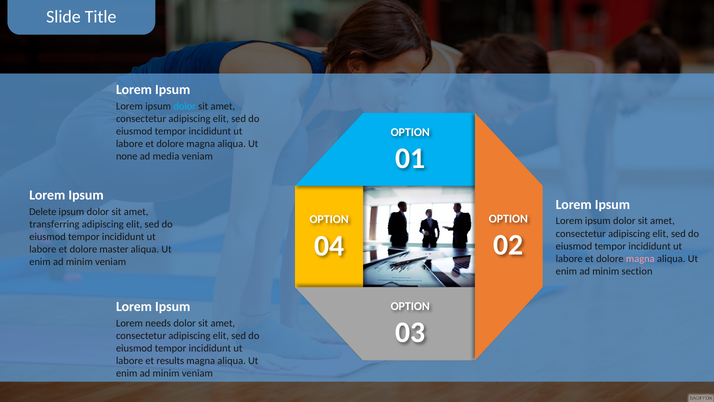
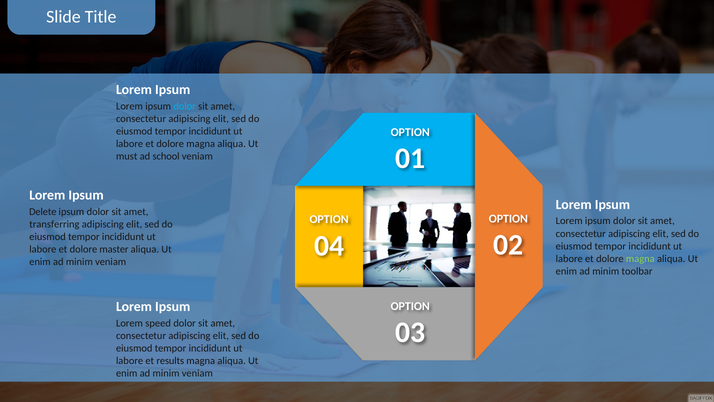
none: none -> must
media: media -> school
magna at (640, 258) colour: pink -> light green
section: section -> toolbar
needs: needs -> speed
